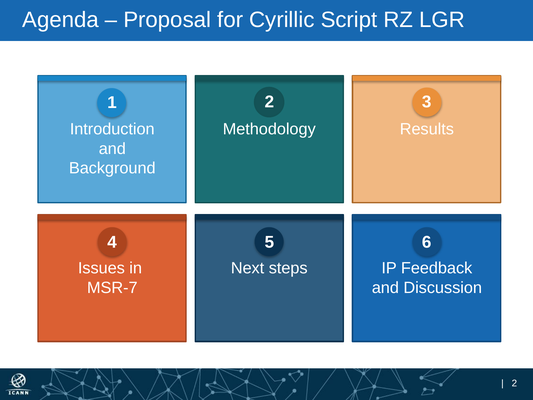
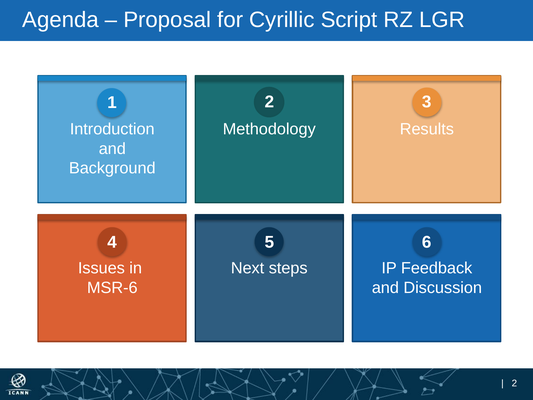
MSR-7: MSR-7 -> MSR-6
